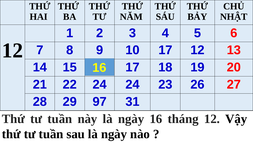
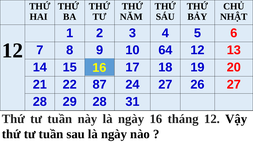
10 17: 17 -> 64
22 24: 24 -> 87
24 23: 23 -> 27
29 97: 97 -> 28
